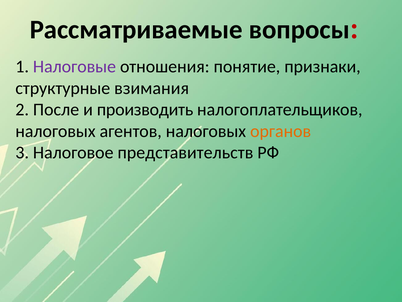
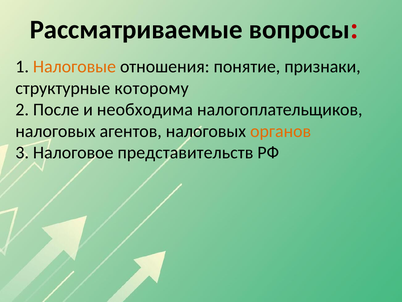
Налоговые colour: purple -> orange
взимания: взимания -> которому
производить: производить -> необходима
